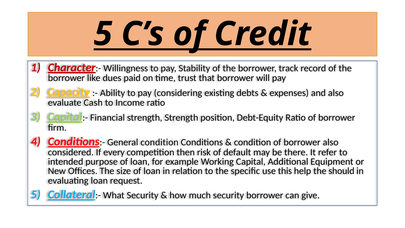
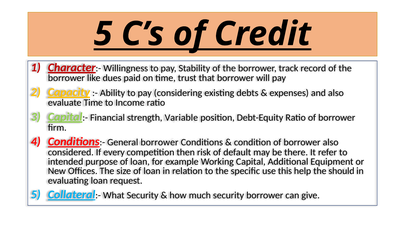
evaluate Cash: Cash -> Time
strength Strength: Strength -> Variable
General condition: condition -> borrower
